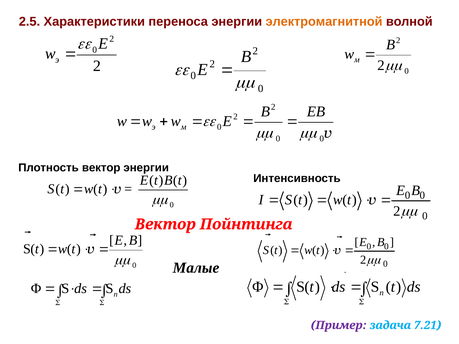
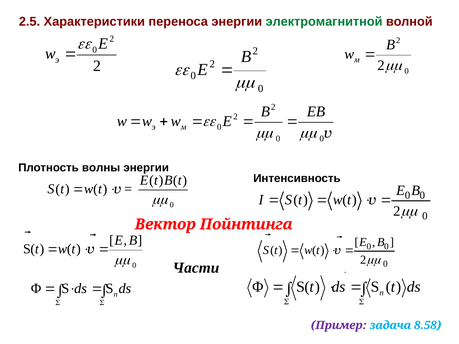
электромагнитной colour: orange -> green
Плотность вектор: вектор -> волны
Малые: Малые -> Части
7.21: 7.21 -> 8.58
